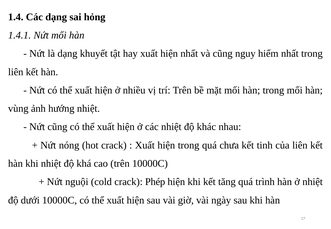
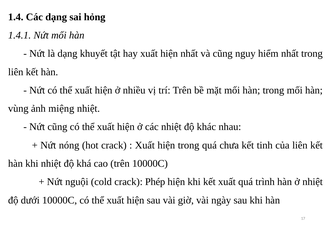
hướng: hướng -> miệng
kết tăng: tăng -> xuất
